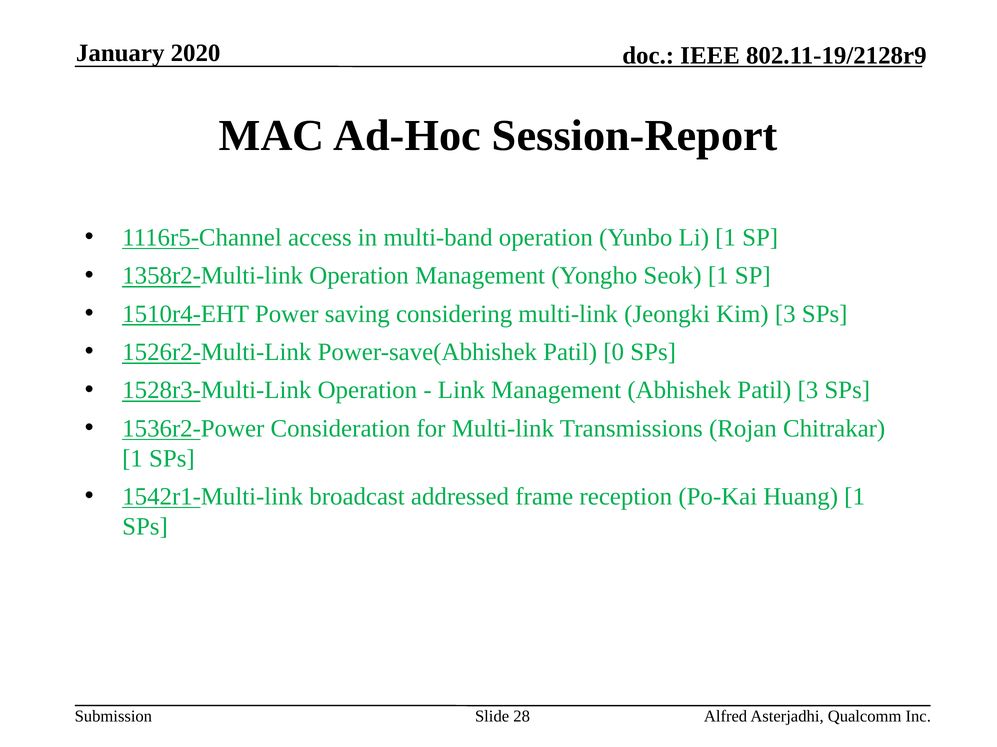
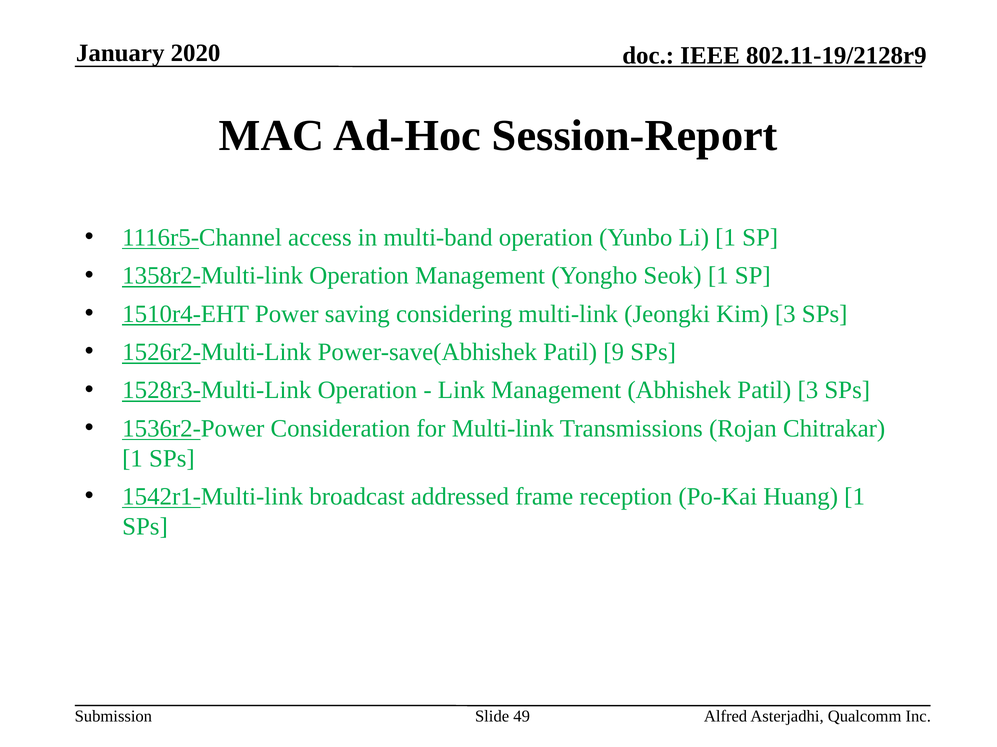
0: 0 -> 9
28: 28 -> 49
